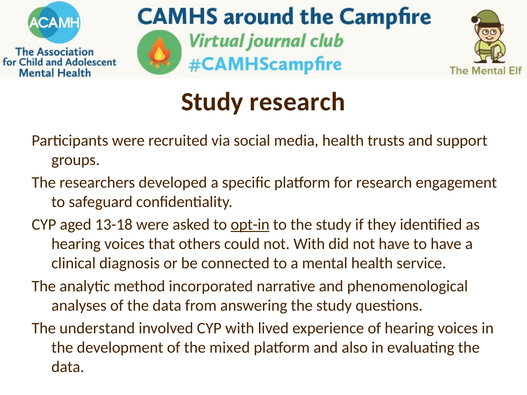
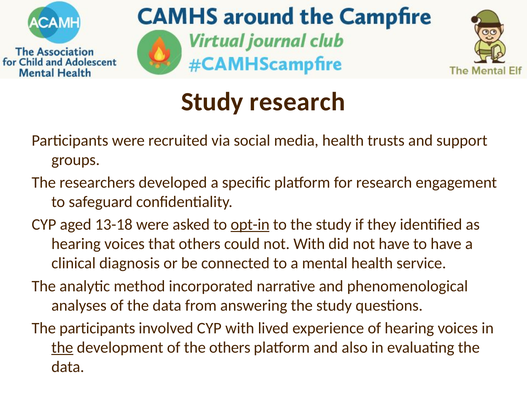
The understand: understand -> participants
the at (62, 348) underline: none -> present
the mixed: mixed -> others
